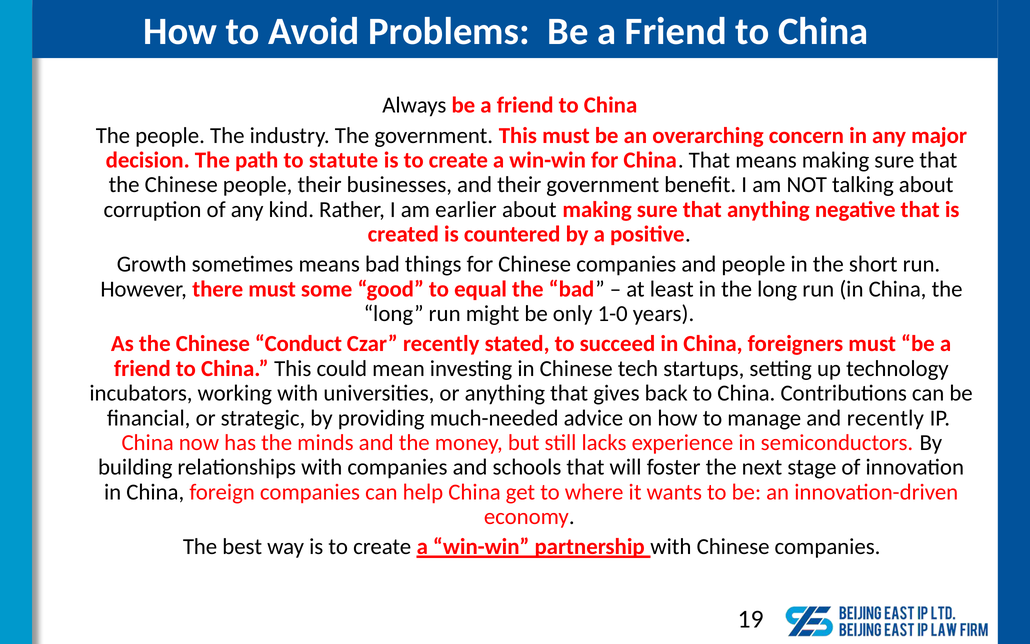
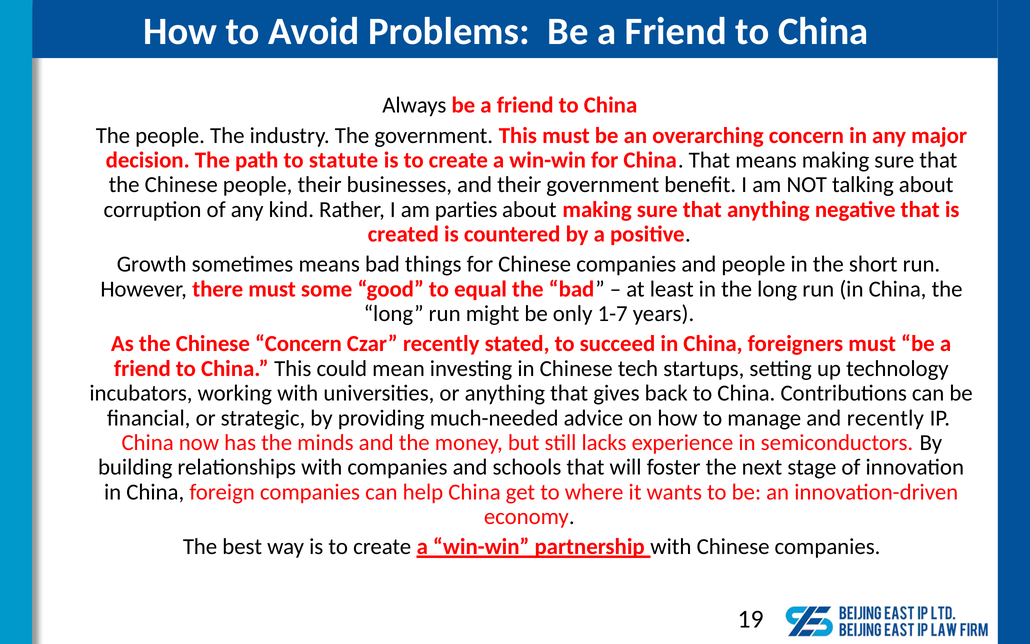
earlier: earlier -> parties
1-0: 1-0 -> 1-7
Chinese Conduct: Conduct -> Concern
